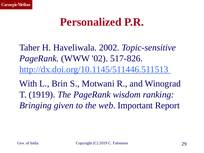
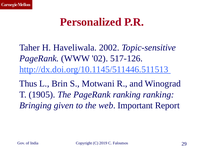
517-826: 517-826 -> 517-126
With: With -> Thus
1919: 1919 -> 1905
PageRank wisdom: wisdom -> ranking
